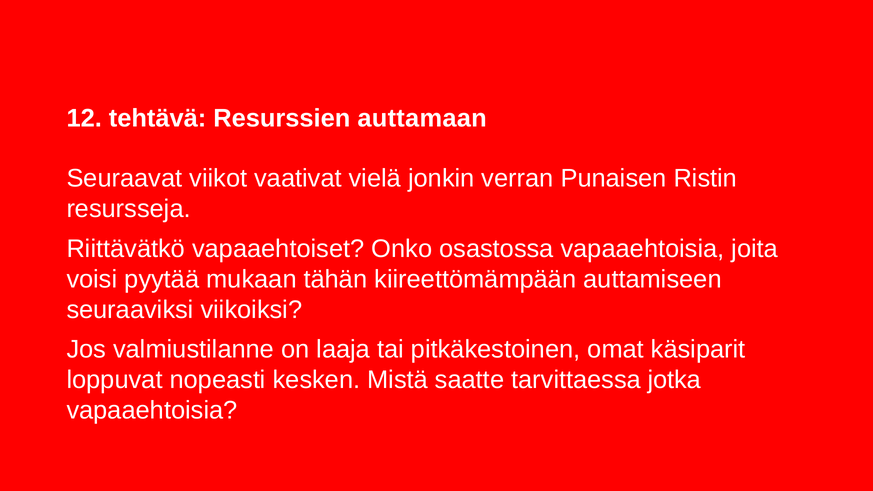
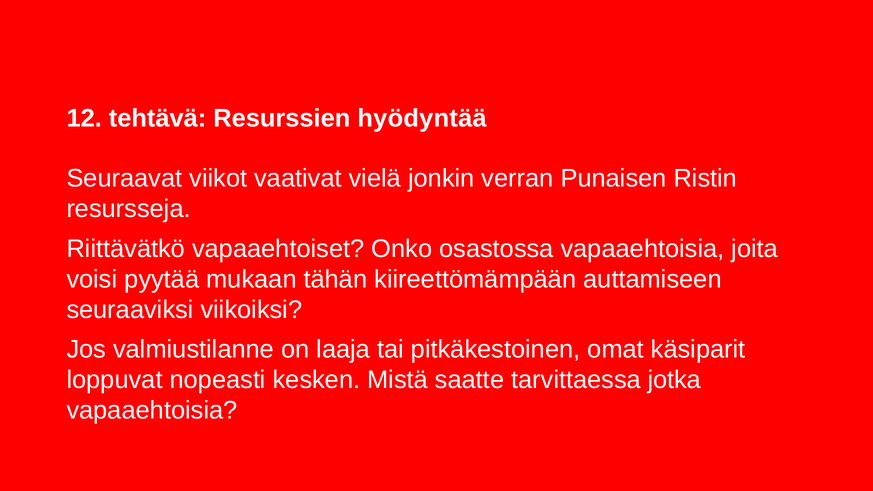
auttamaan: auttamaan -> hyödyntää
